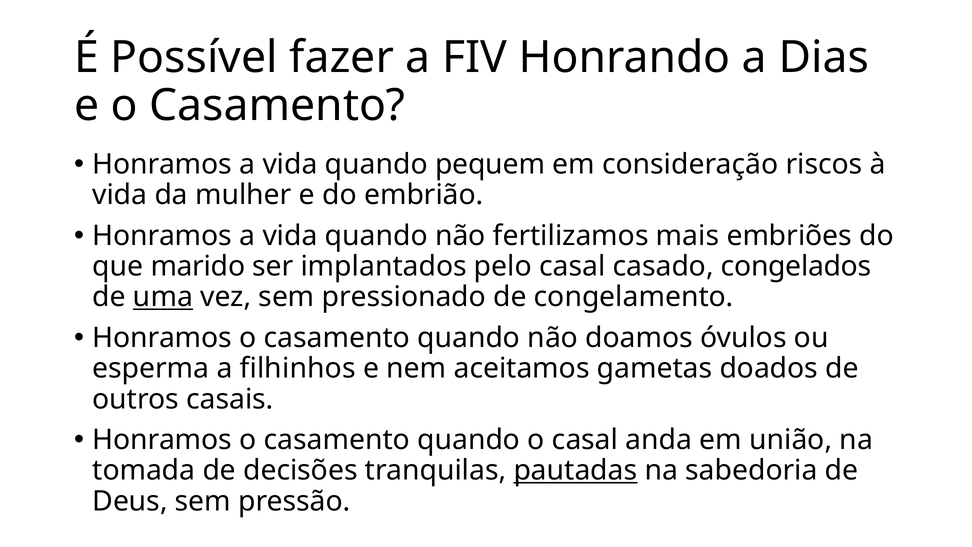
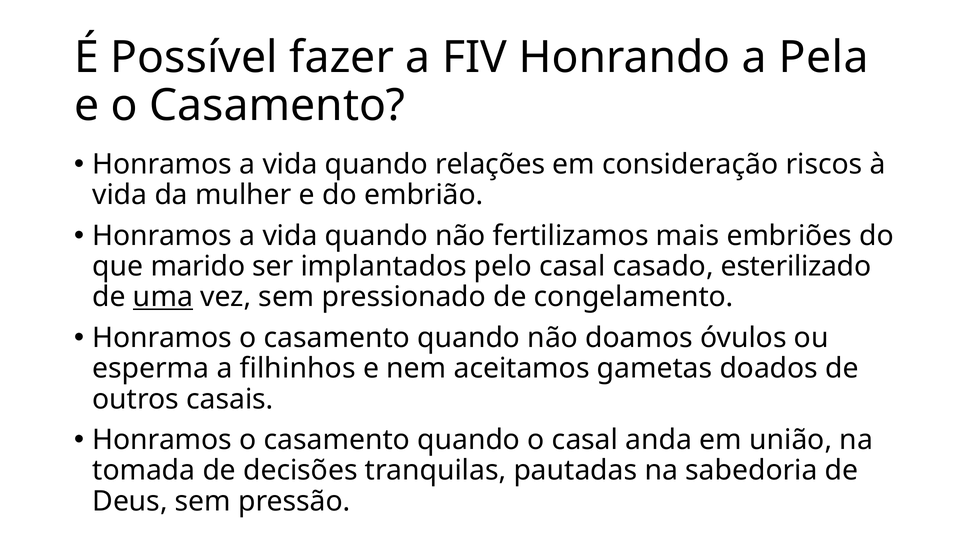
Dias: Dias -> Pela
pequem: pequem -> relações
congelados: congelados -> esterilizado
pautadas underline: present -> none
